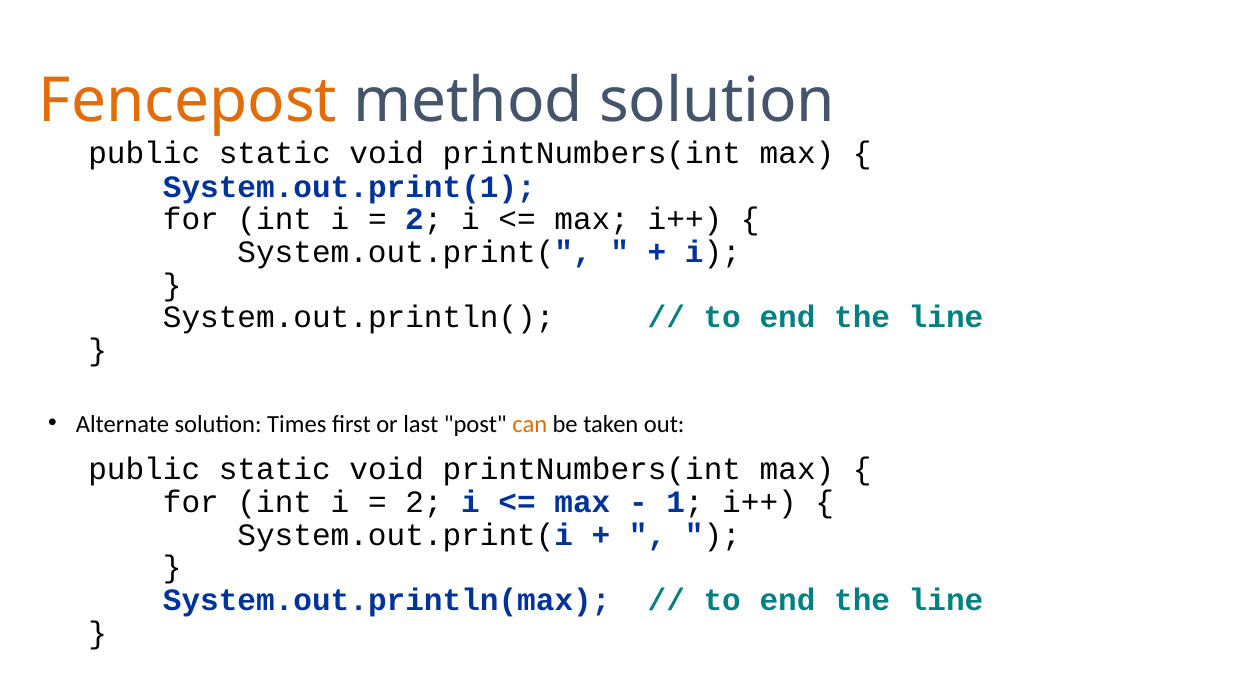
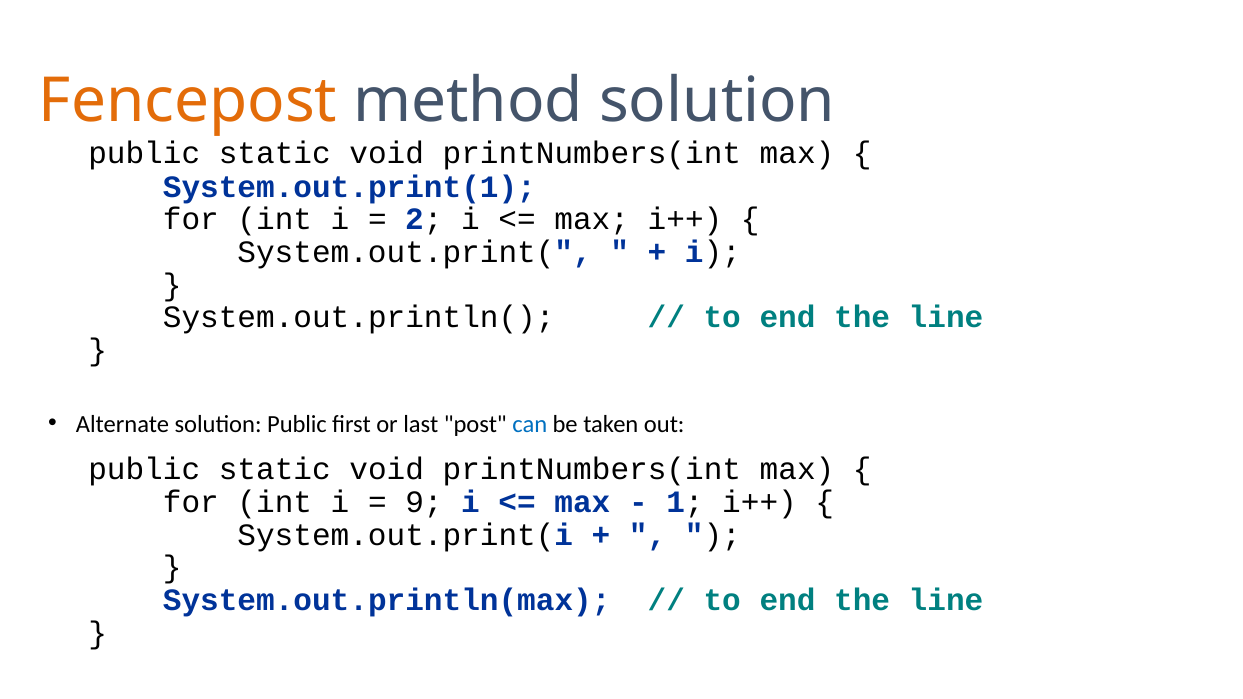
Alternate solution Times: Times -> Public
can colour: orange -> blue
2 at (424, 503): 2 -> 9
